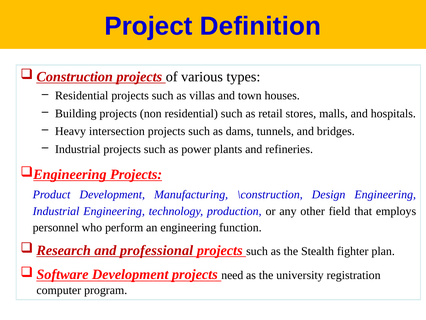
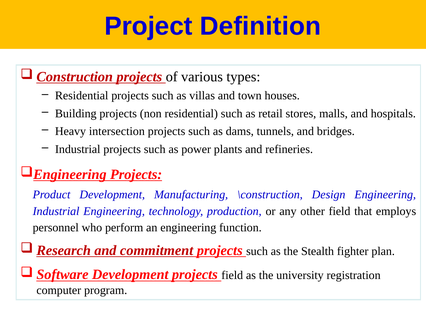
professional: professional -> commitment
projects need: need -> field
